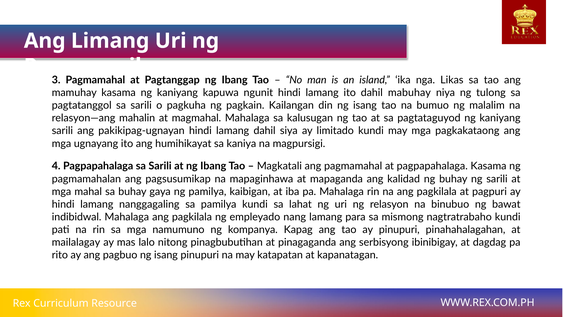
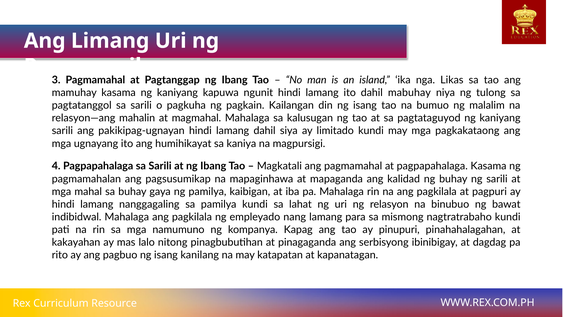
mailalagay: mailalagay -> kakayahan
isang pinupuri: pinupuri -> kanilang
